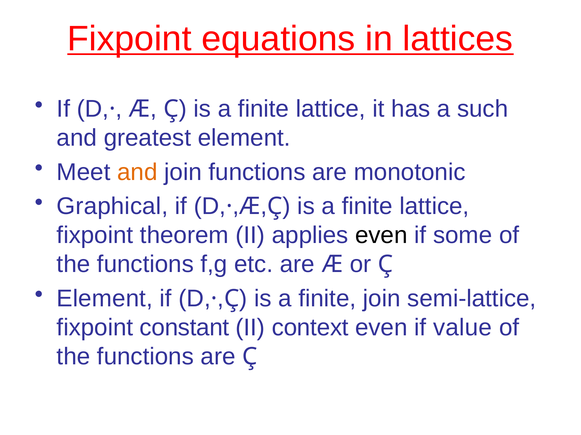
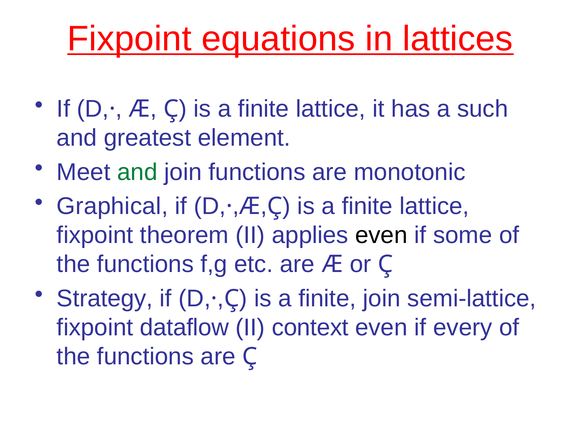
and at (137, 172) colour: orange -> green
Element at (105, 299): Element -> Strategy
constant: constant -> dataflow
value: value -> every
